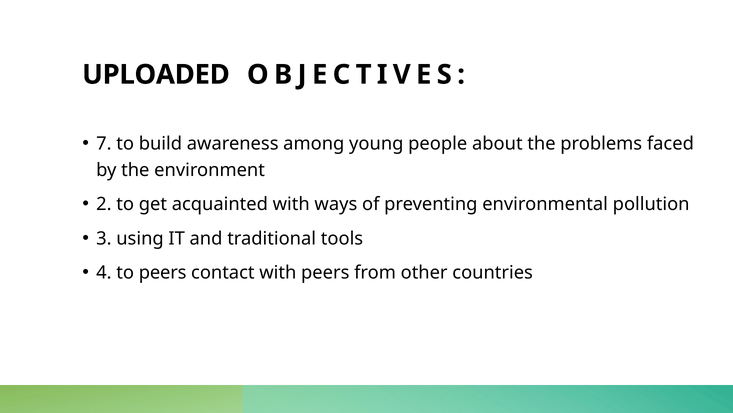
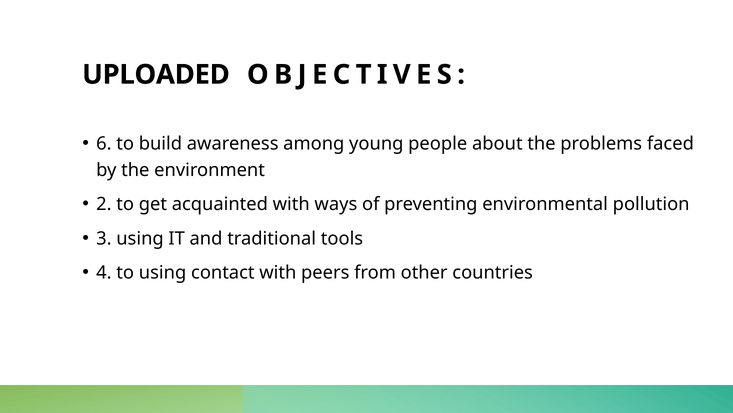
7: 7 -> 6
to peers: peers -> using
